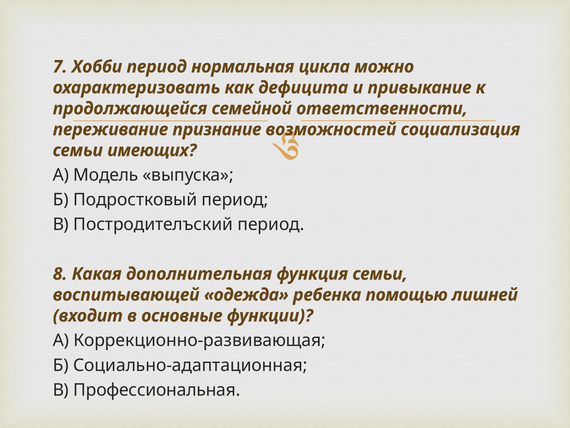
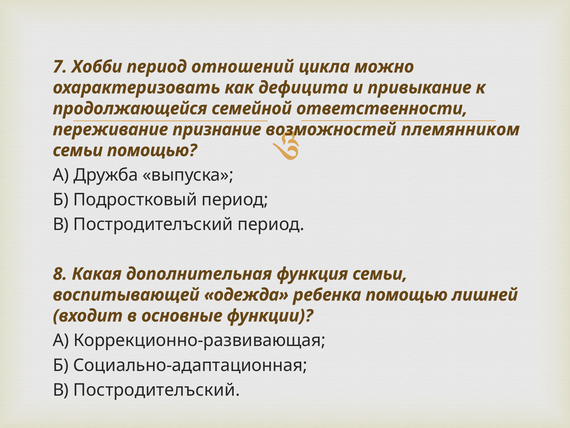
нормальная: нормальная -> отношений
социализация: социализация -> племянником
семьи имеющих: имеющих -> помощью
Модель: Модель -> Дружба
Профессиональная at (157, 390): Профессиональная -> Постродителъский
